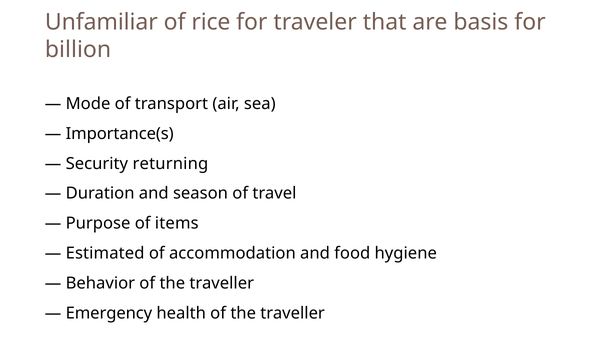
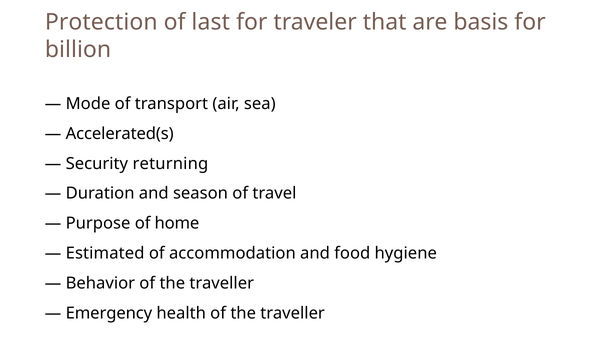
Unfamiliar: Unfamiliar -> Protection
rice: rice -> last
Importance(s: Importance(s -> Accelerated(s
items: items -> home
